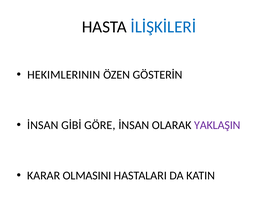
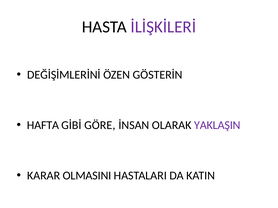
İLİŞKİLERİ colour: blue -> purple
HEKIMLERININ: HEKIMLERININ -> DEĞİŞİMLERİNİ
İNSAN at (43, 125): İNSAN -> HAFTA
